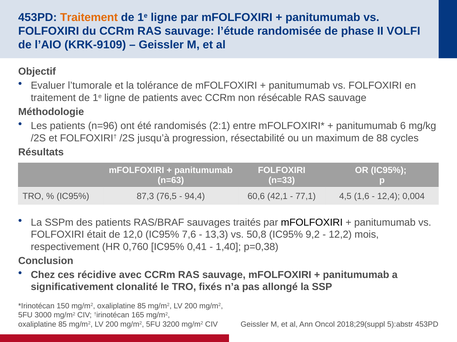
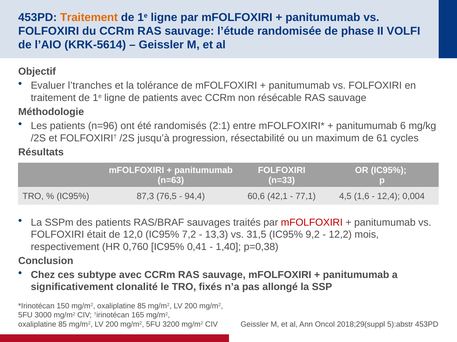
KRK-9109: KRK-9109 -> KRK-5614
l’tumorale: l’tumorale -> l’tranches
88: 88 -> 61
mFOLFOXIRI at (312, 223) colour: black -> red
7,6: 7,6 -> 7,2
50,8: 50,8 -> 31,5
récidive: récidive -> subtype
